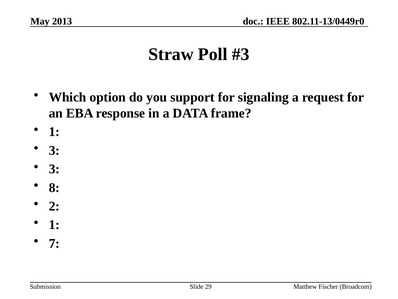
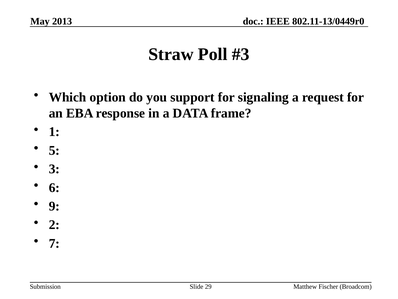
3 at (54, 150): 3 -> 5
8: 8 -> 6
2: 2 -> 9
1 at (54, 224): 1 -> 2
